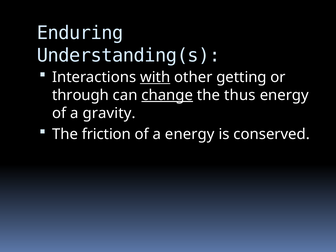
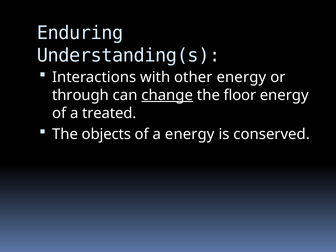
with underline: present -> none
other getting: getting -> energy
thus: thus -> floor
gravity: gravity -> treated
friction: friction -> objects
